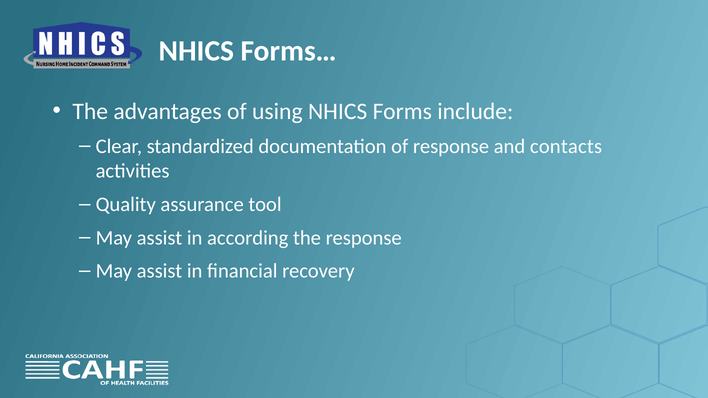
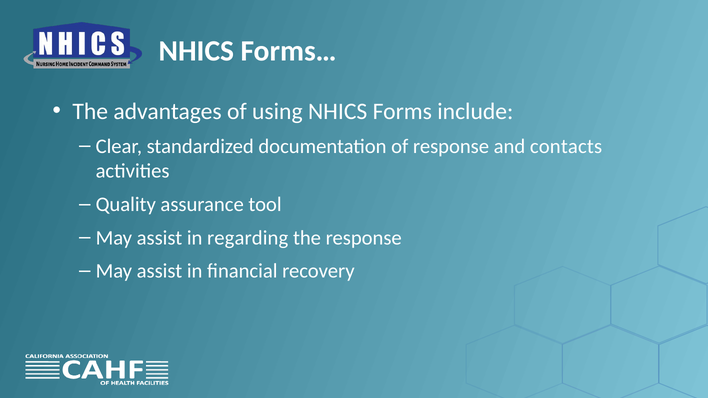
according: according -> regarding
